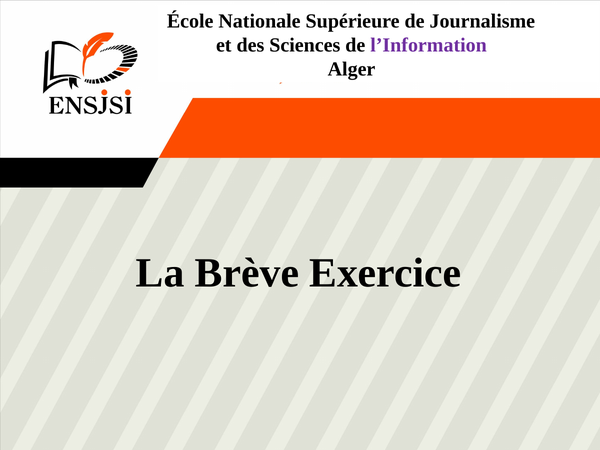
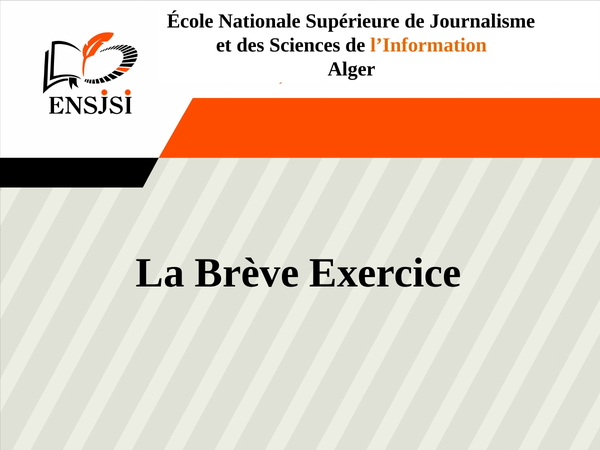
l’Information colour: purple -> orange
